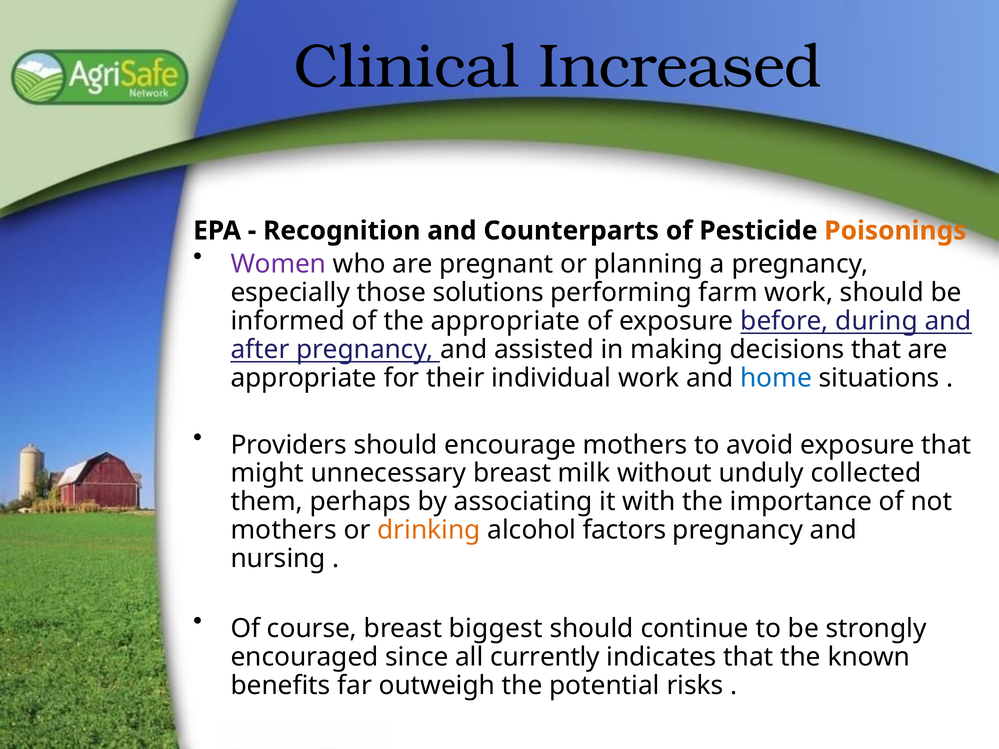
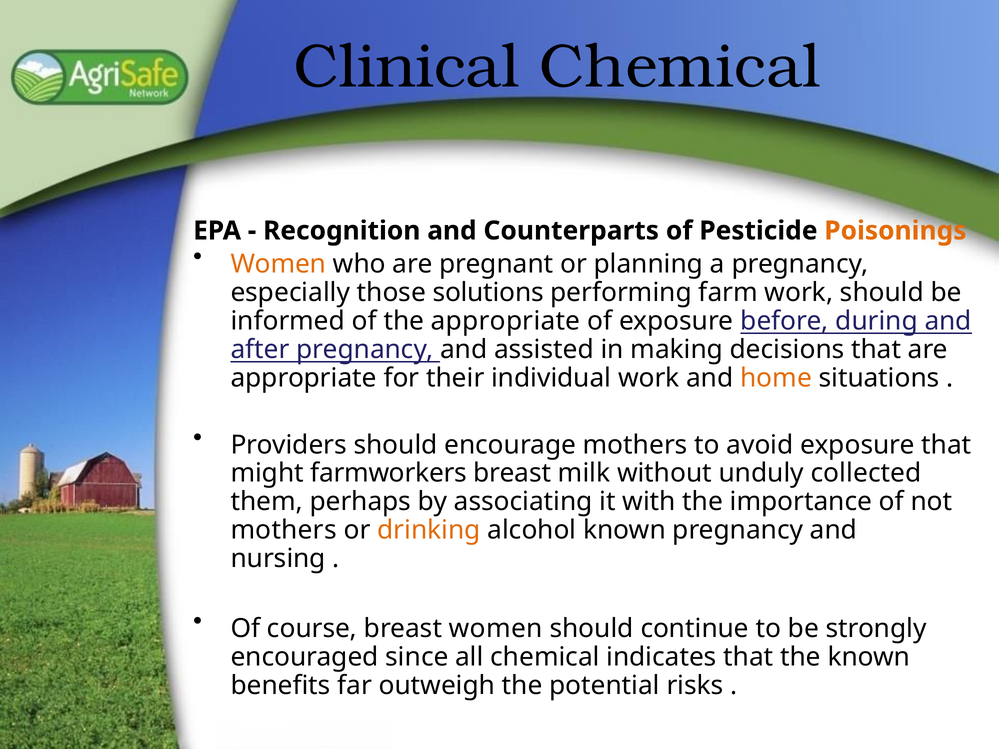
Clinical Increased: Increased -> Chemical
Women at (278, 264) colour: purple -> orange
home colour: blue -> orange
unnecessary: unnecessary -> farmworkers
alcohol factors: factors -> known
breast biggest: biggest -> women
all currently: currently -> chemical
